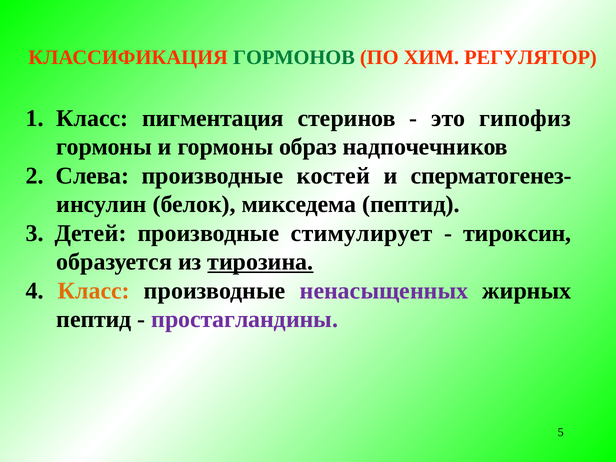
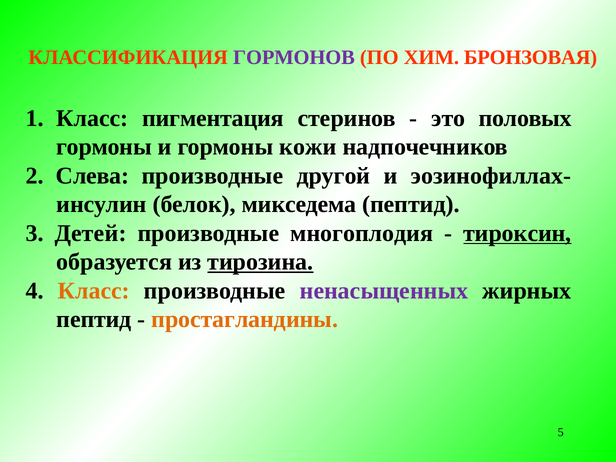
ГОРМОНОВ colour: green -> purple
РЕГУЛЯТОР: РЕГУЛЯТОР -> БРОНЗОВАЯ
гипофиз: гипофиз -> половых
образ: образ -> кожи
костей: костей -> другой
сперматогенез-: сперматогенез- -> эозинофиллах-
стимулирует: стимулирует -> многоплодия
тироксин underline: none -> present
простагландины colour: purple -> orange
